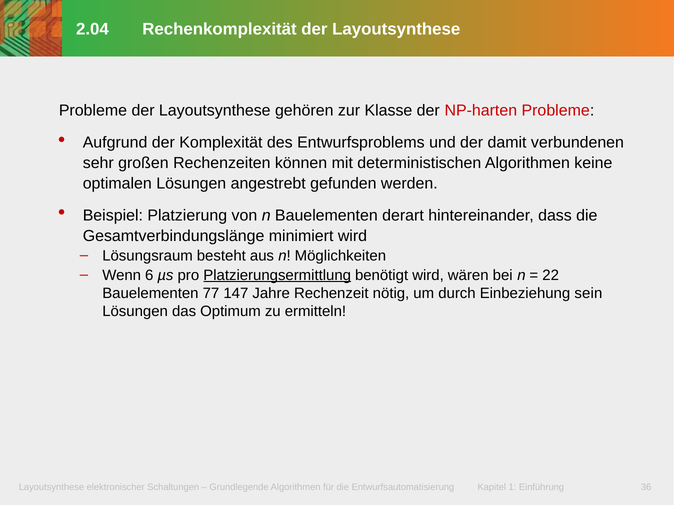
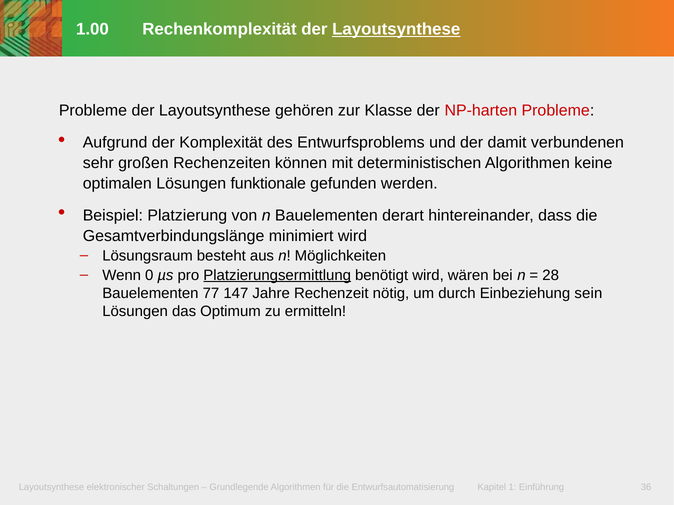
2.04: 2.04 -> 1.00
Layoutsynthese at (396, 29) underline: none -> present
angestrebt: angestrebt -> funktionale
6: 6 -> 0
22: 22 -> 28
